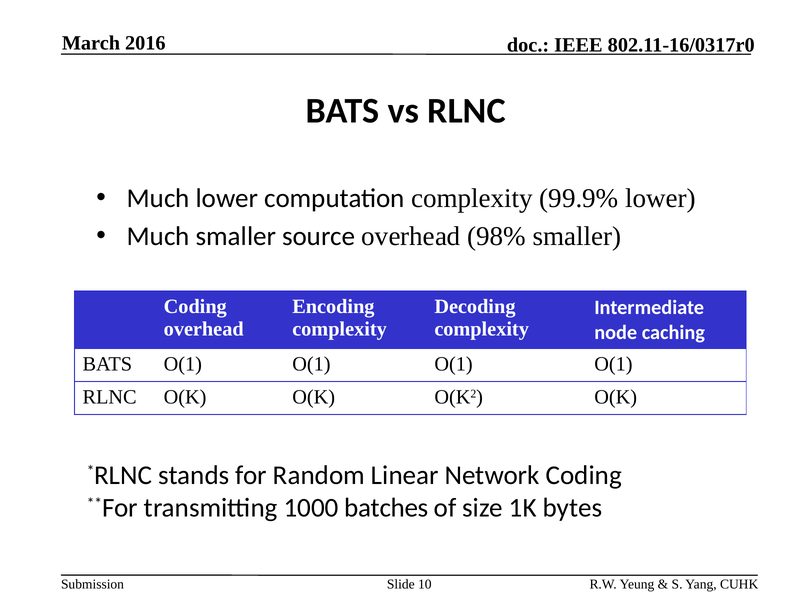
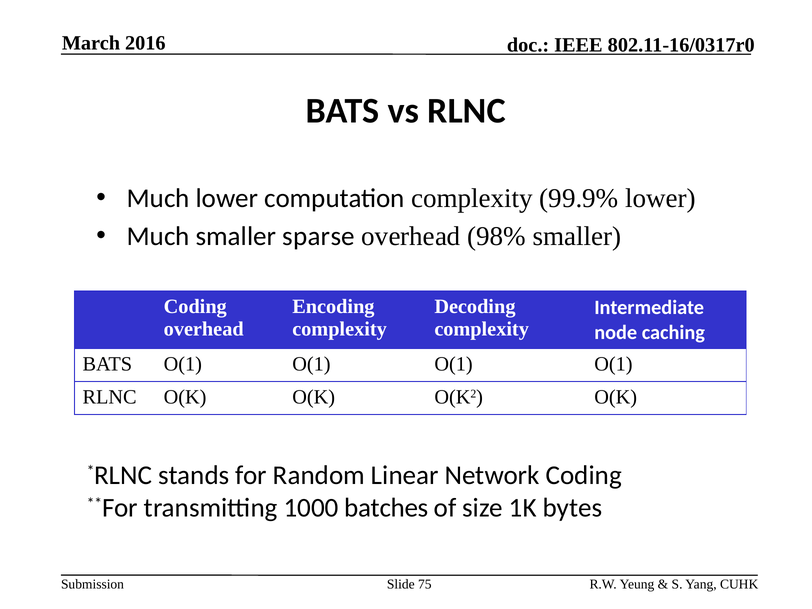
source: source -> sparse
10: 10 -> 75
